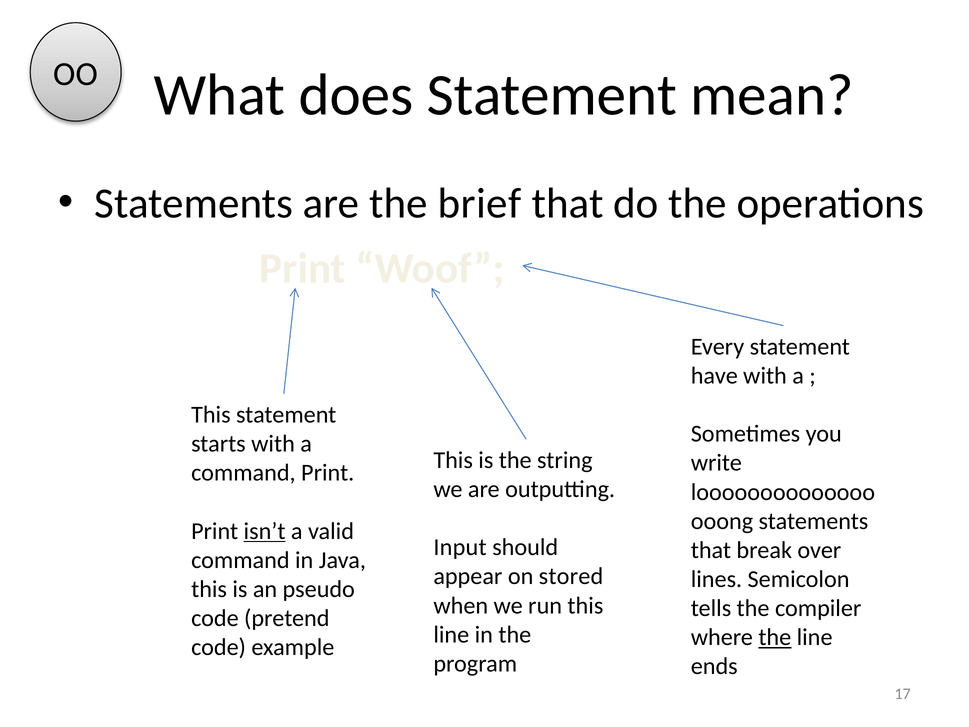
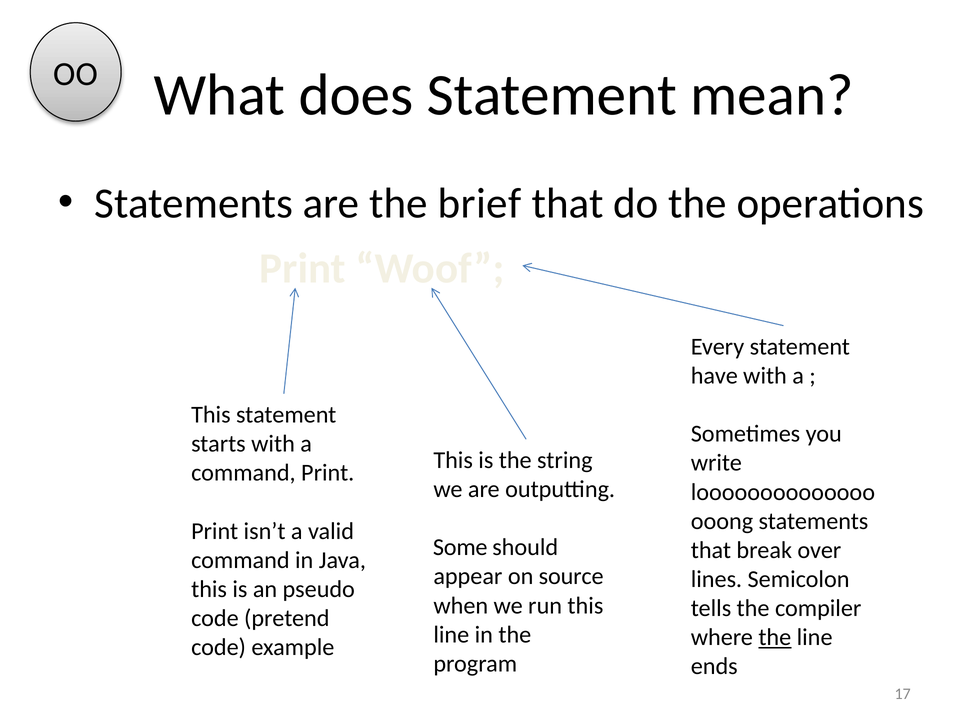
isn’t underline: present -> none
Input: Input -> Some
stored: stored -> source
